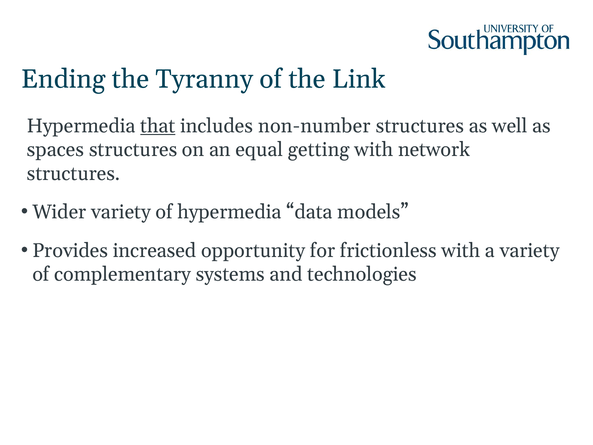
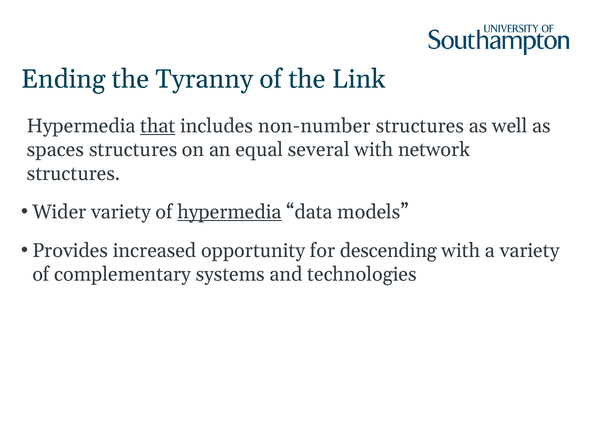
getting: getting -> several
hypermedia at (229, 212) underline: none -> present
frictionless: frictionless -> descending
